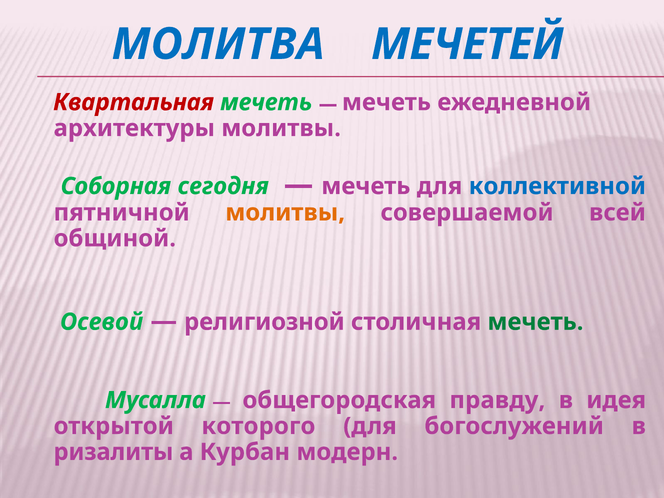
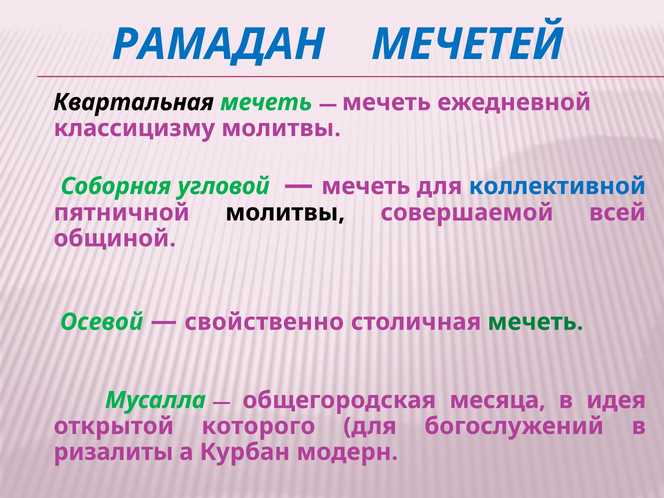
МОЛИТВА: МОЛИТВА -> РАМАДАН
Квартальная colour: red -> black
архитектуры: архитектуры -> классицизму
сегодня: сегодня -> угловой
молитвы at (285, 213) colour: orange -> black
религиозной: религиозной -> свойственно
правду: правду -> месяца
